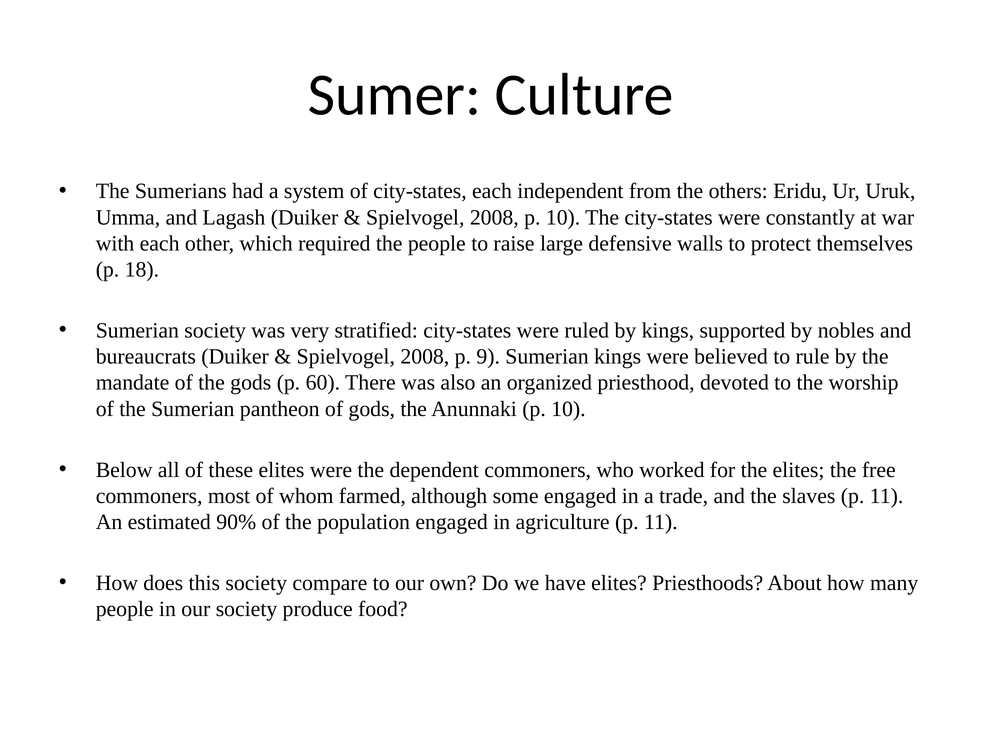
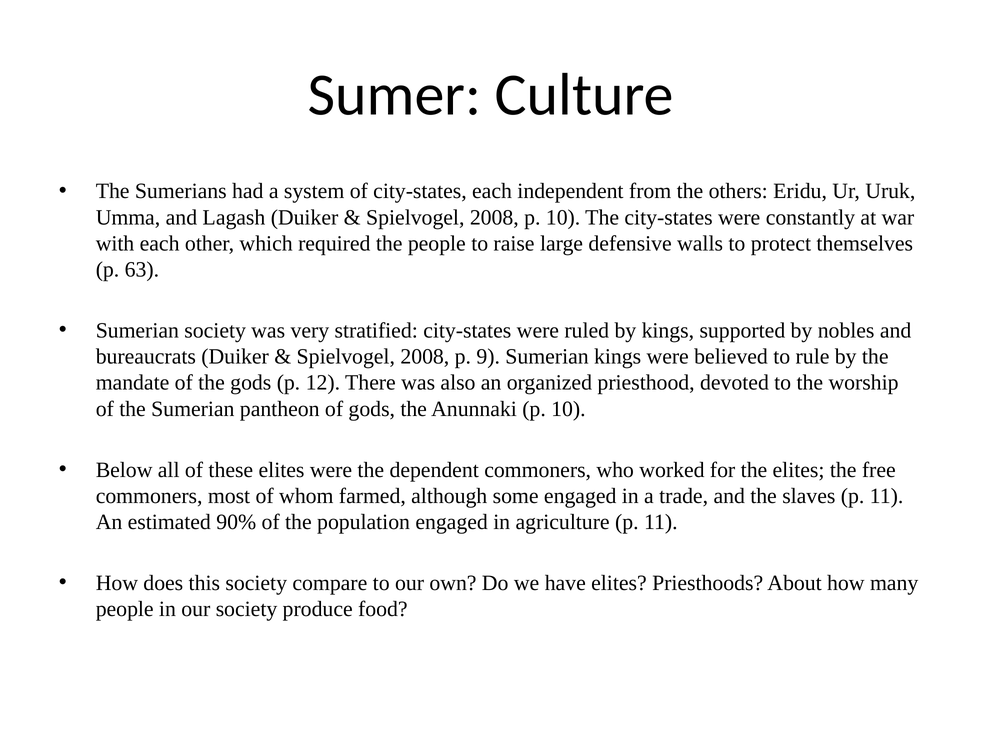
18: 18 -> 63
60: 60 -> 12
